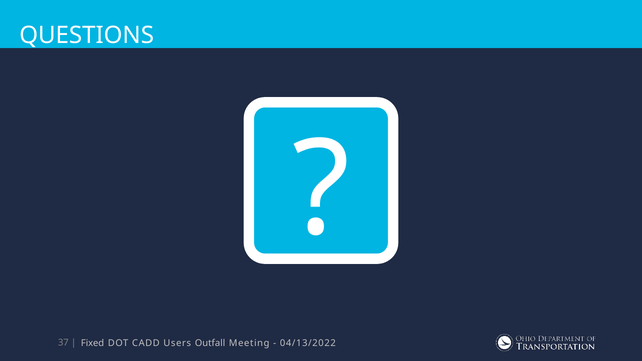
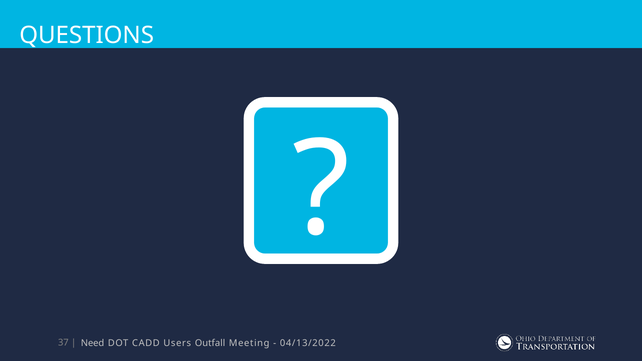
Fixed: Fixed -> Need
